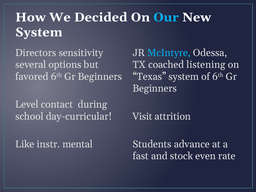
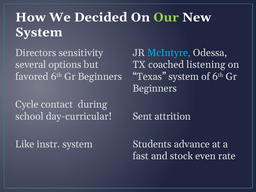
Our colour: light blue -> light green
Level: Level -> Cycle
Visit: Visit -> Sent
instr mental: mental -> system
